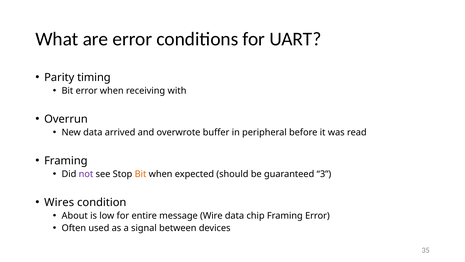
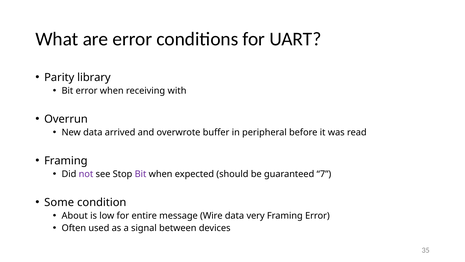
timing: timing -> library
Bit at (141, 174) colour: orange -> purple
3: 3 -> 7
Wires: Wires -> Some
chip: chip -> very
